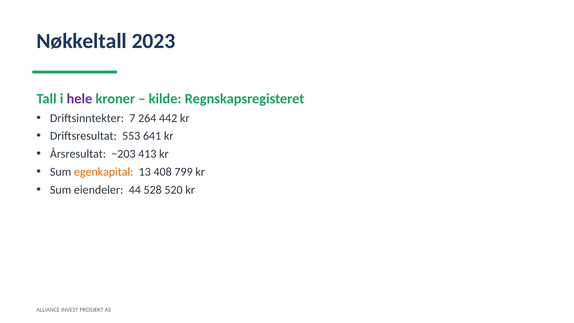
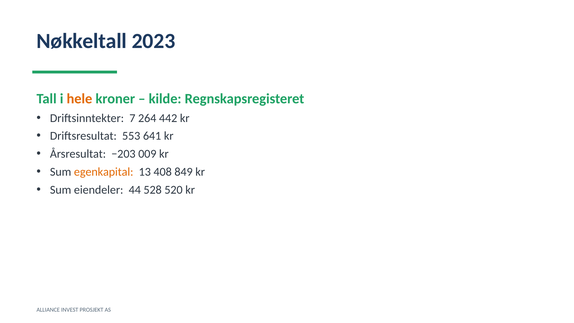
hele colour: purple -> orange
413: 413 -> 009
799: 799 -> 849
